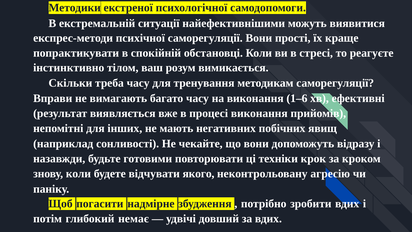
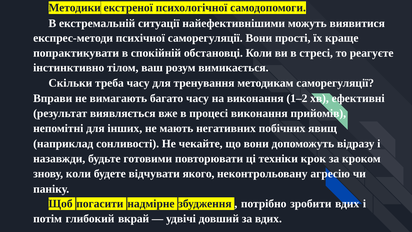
1–6: 1–6 -> 1–2
немає: немає -> вкрай
